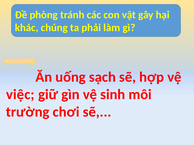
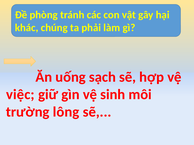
chơi: chơi -> lông
